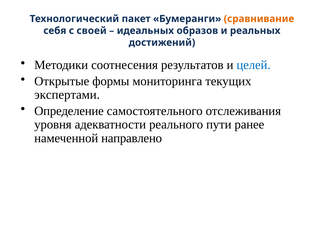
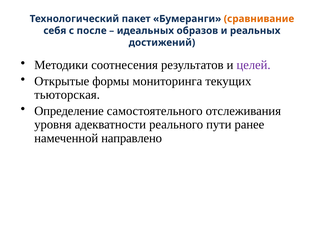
своей: своей -> после
целей colour: blue -> purple
экспертами: экспертами -> тьюторская
